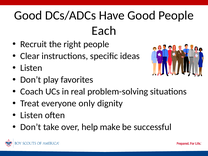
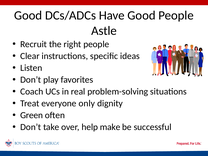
Each: Each -> Astle
Listen at (32, 115): Listen -> Green
